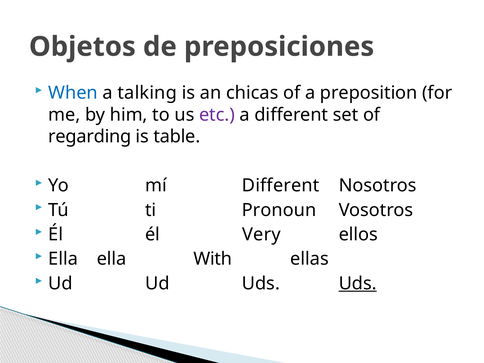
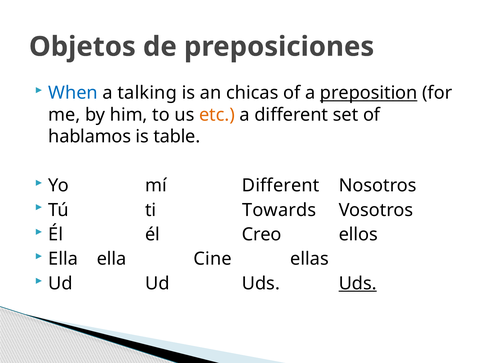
preposition underline: none -> present
etc colour: purple -> orange
regarding: regarding -> hablamos
Pronoun: Pronoun -> Towards
Very: Very -> Creo
With: With -> Cine
